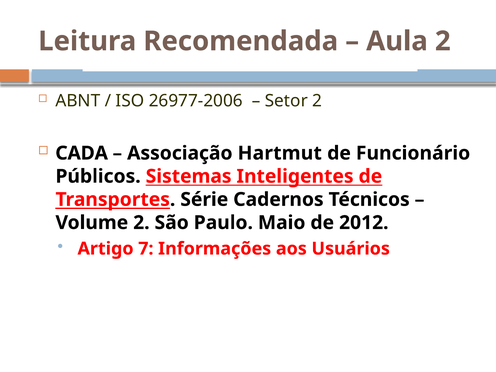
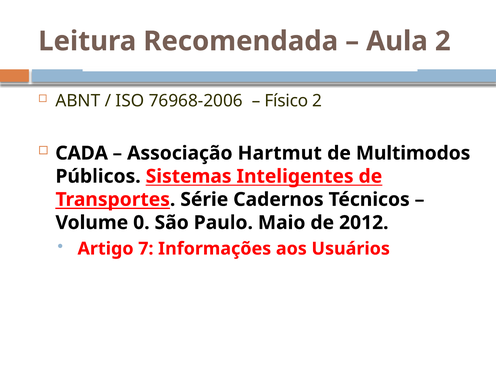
26977-2006: 26977-2006 -> 76968-2006
Setor: Setor -> Físico
Funcionário: Funcionário -> Multimodos
Volume 2: 2 -> 0
